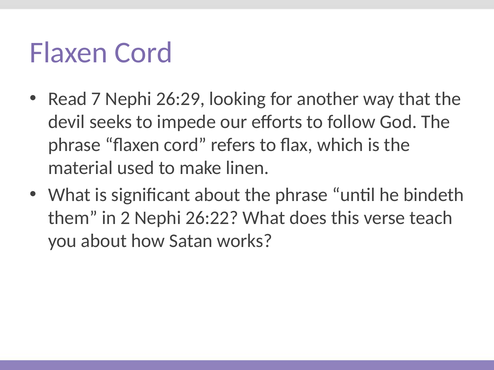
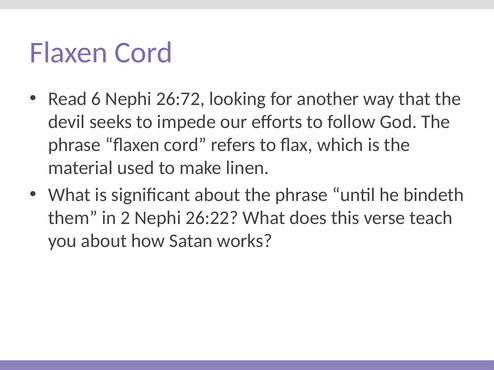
7: 7 -> 6
26:29: 26:29 -> 26:72
